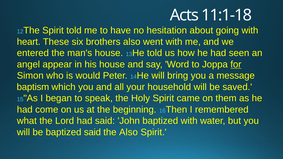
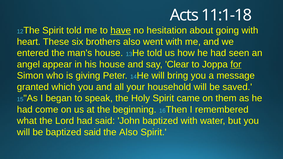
have underline: none -> present
Word: Word -> Clear
would: would -> giving
baptism: baptism -> granted
